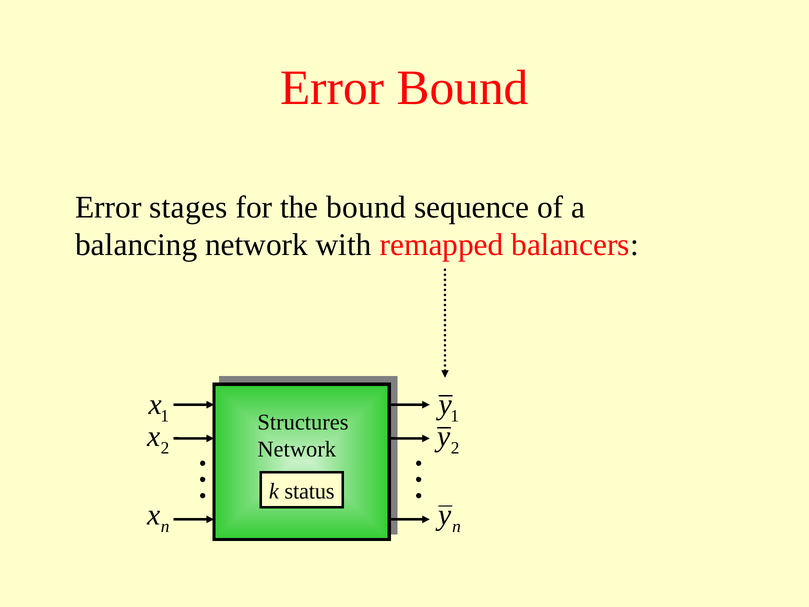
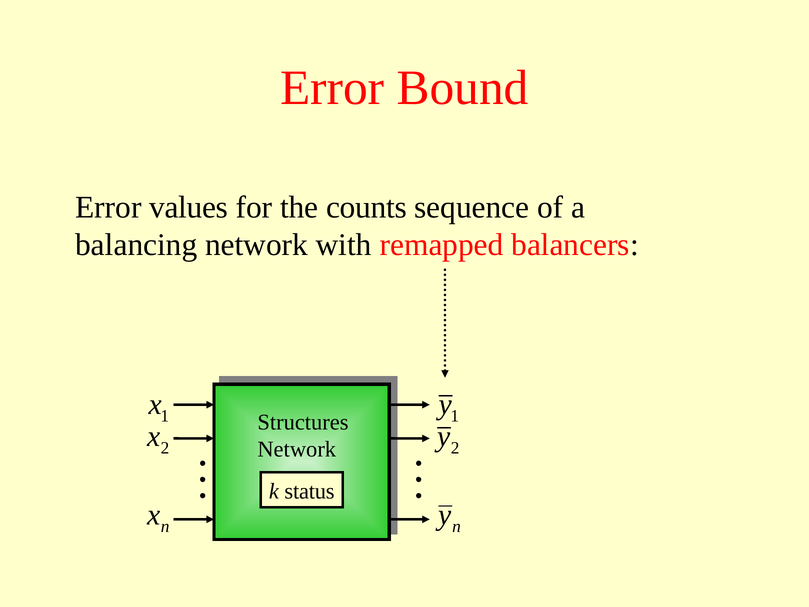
stages: stages -> values
the bound: bound -> counts
